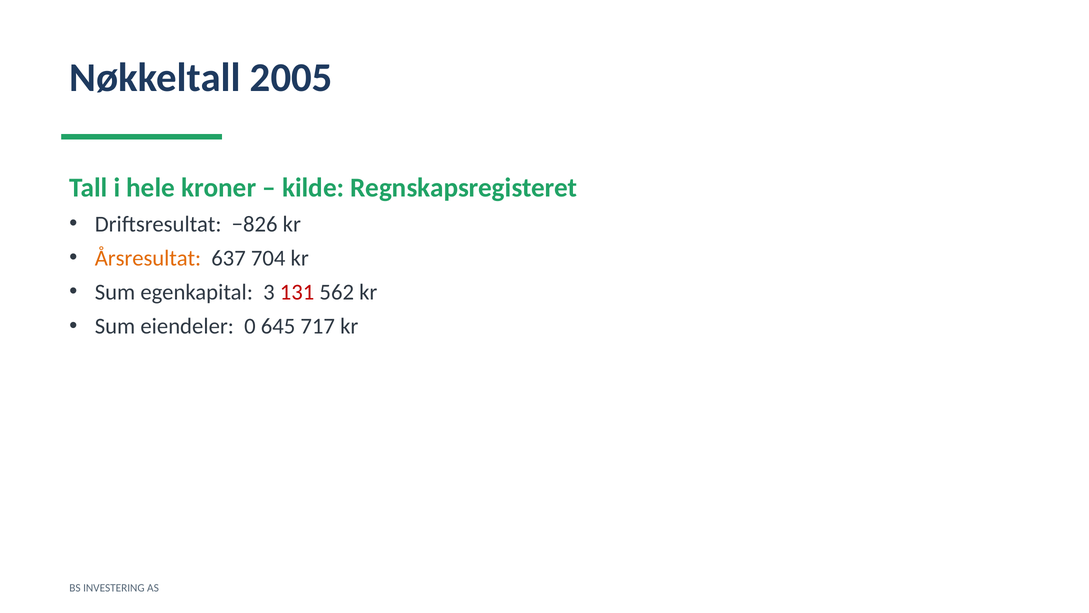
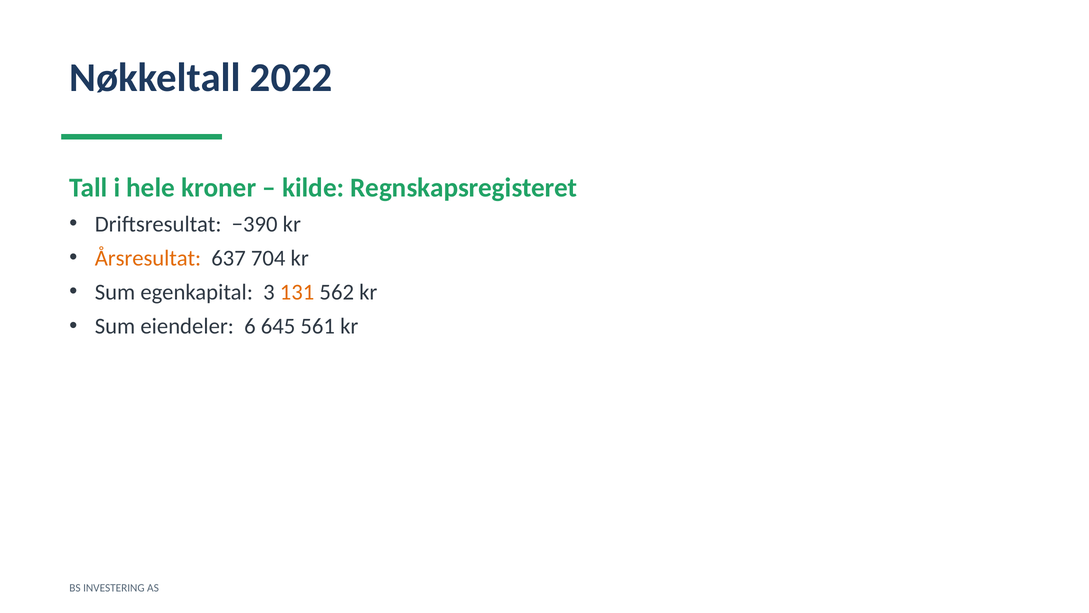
2005: 2005 -> 2022
−826: −826 -> −390
131 colour: red -> orange
0: 0 -> 6
717: 717 -> 561
